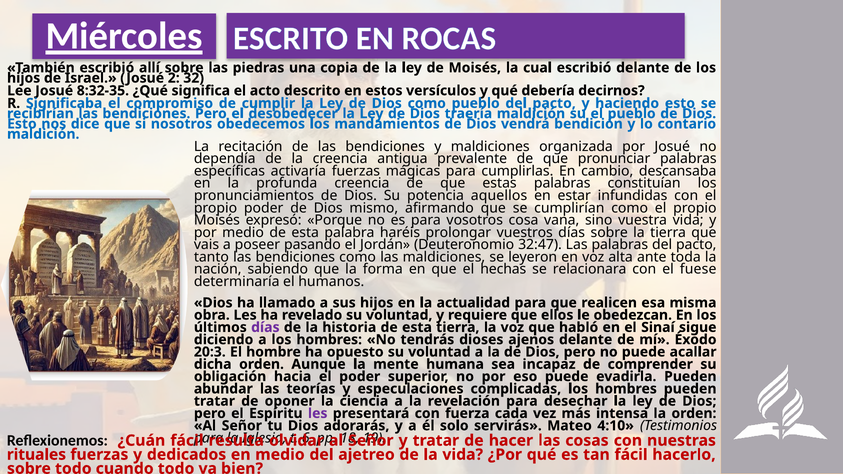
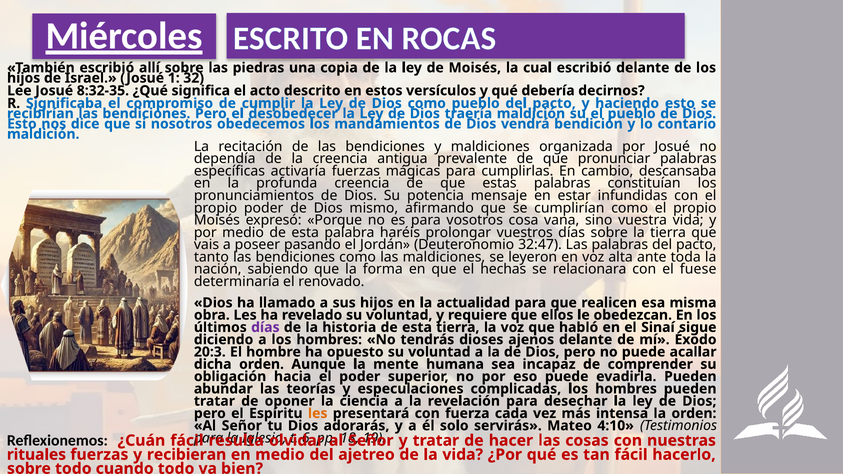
2: 2 -> 1
aquellos: aquellos -> mensaje
humanos: humanos -> renovado
les at (318, 414) colour: purple -> orange
dedicados: dedicados -> recibieran
